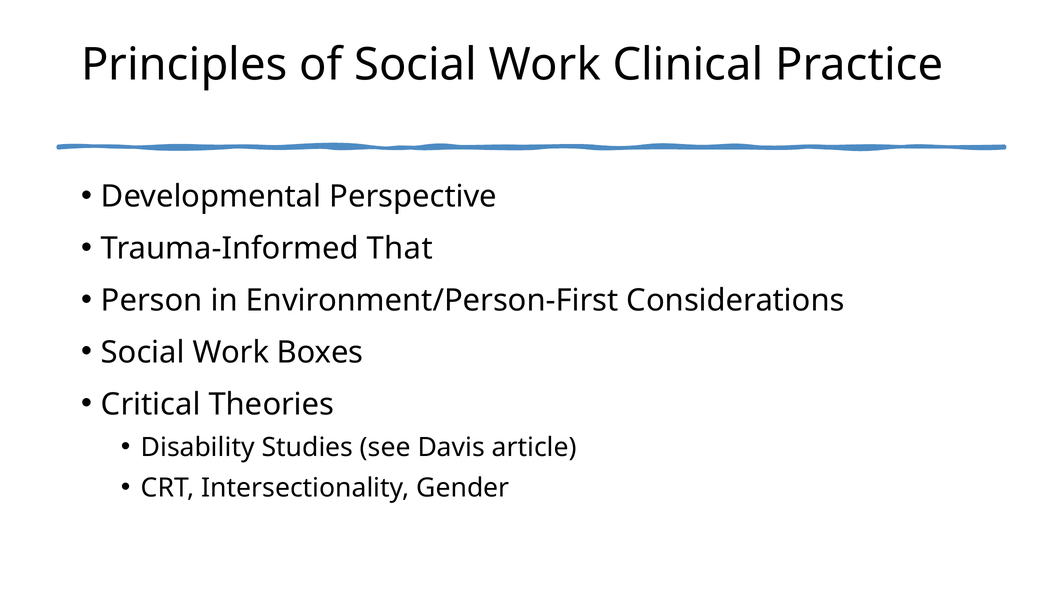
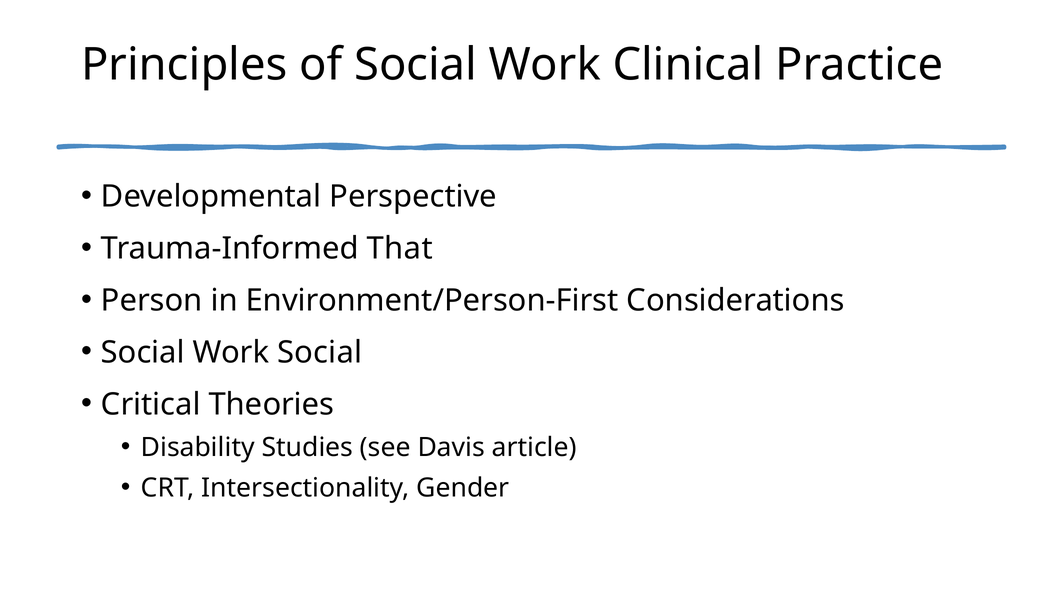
Work Boxes: Boxes -> Social
